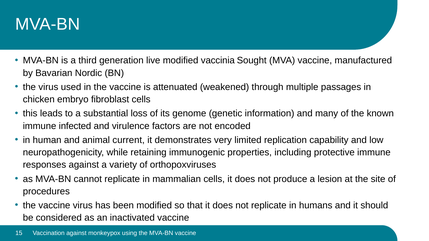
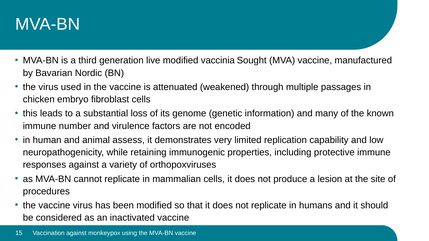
infected: infected -> number
current: current -> assess
